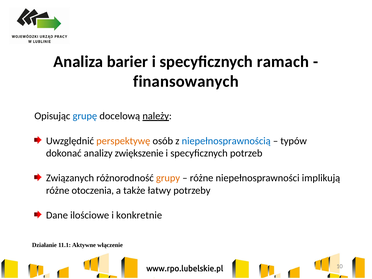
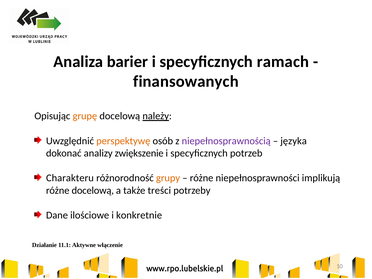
grupę colour: blue -> orange
niepełnosprawnością colour: blue -> purple
typów: typów -> języka
Związanych: Związanych -> Charakteru
różne otoczenia: otoczenia -> docelową
łatwy: łatwy -> treści
